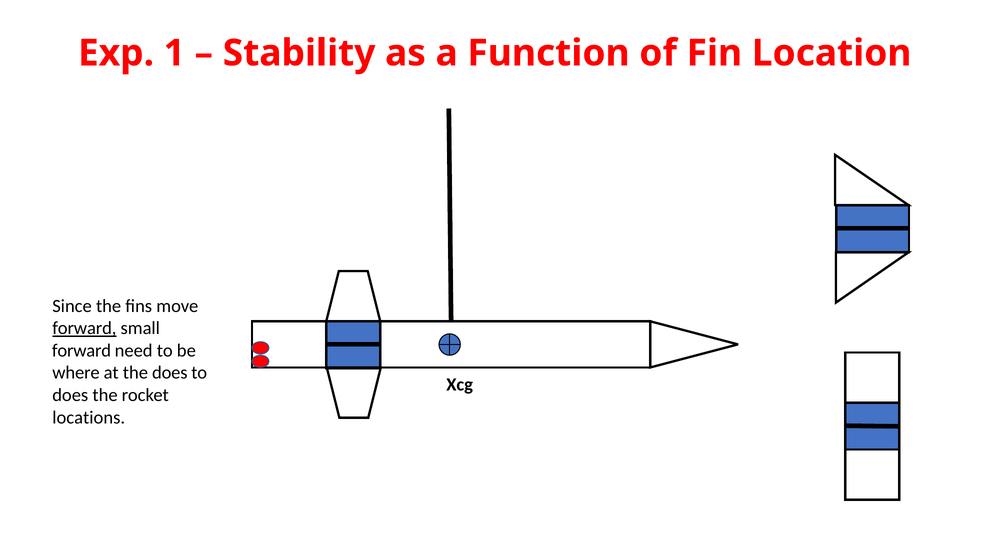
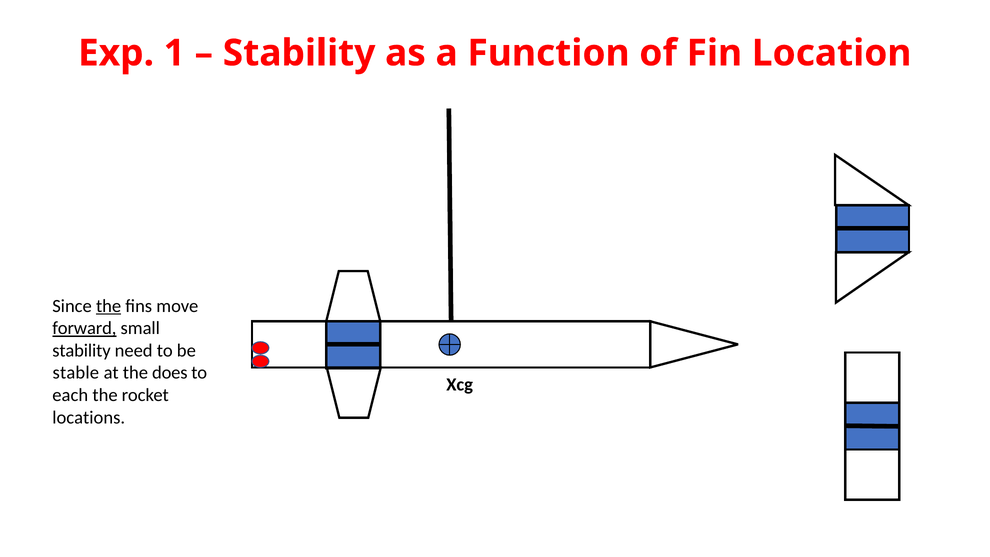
the at (109, 306) underline: none -> present
forward at (82, 351): forward -> stability
where: where -> stable
does at (70, 395): does -> each
